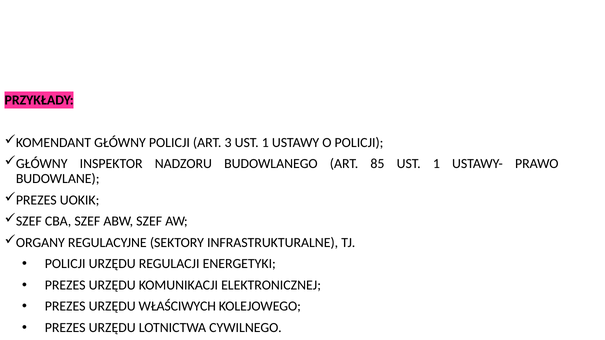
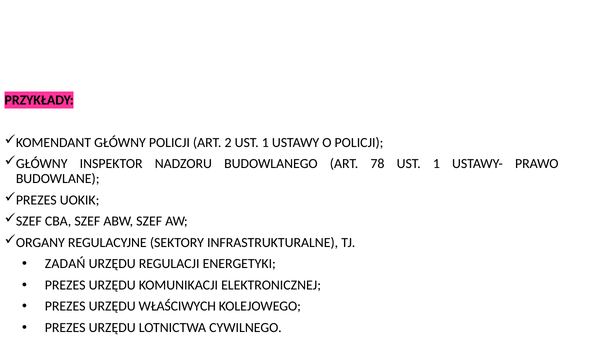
3: 3 -> 2
85: 85 -> 78
POLICJI at (65, 264): POLICJI -> ZADAŃ
